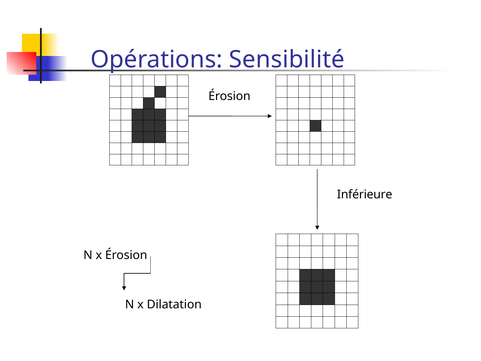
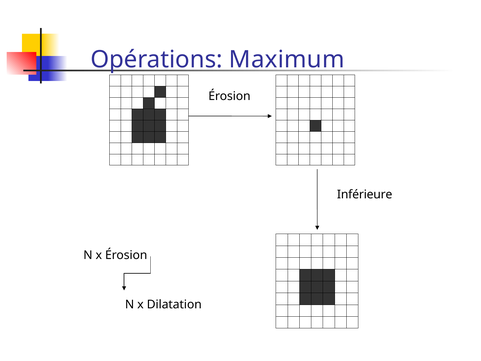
Sensibilité: Sensibilité -> Maximum
